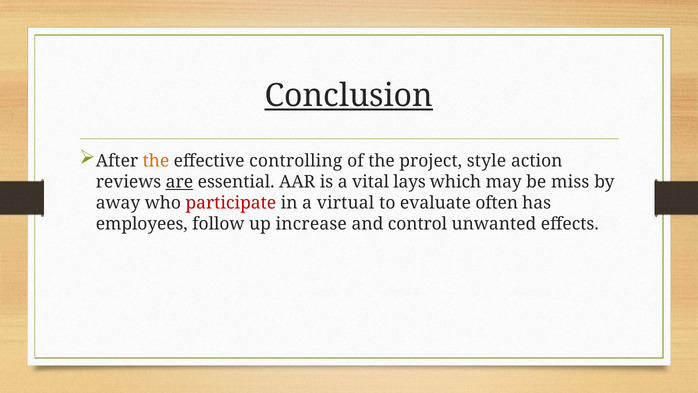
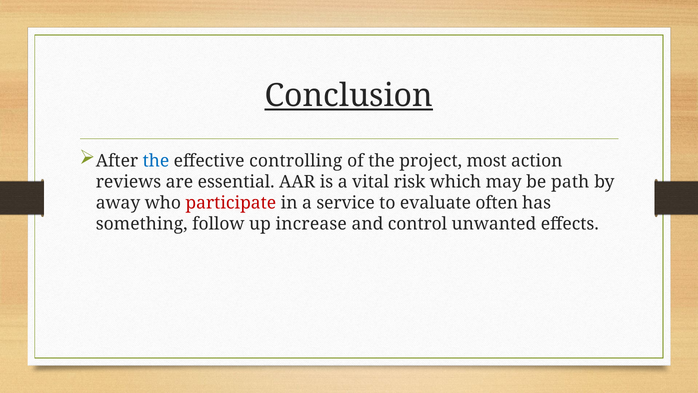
the at (156, 161) colour: orange -> blue
style: style -> most
are underline: present -> none
lays: lays -> risk
miss: miss -> path
virtual: virtual -> service
employees: employees -> something
